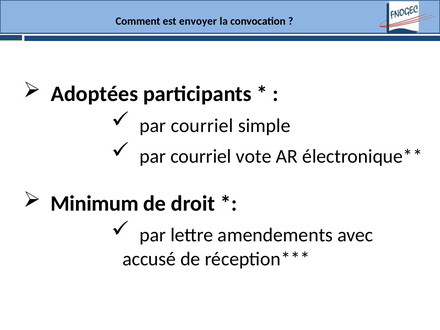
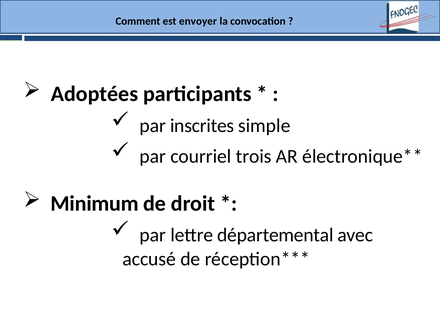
courriel at (202, 126): courriel -> inscrites
vote: vote -> trois
amendements: amendements -> départemental
